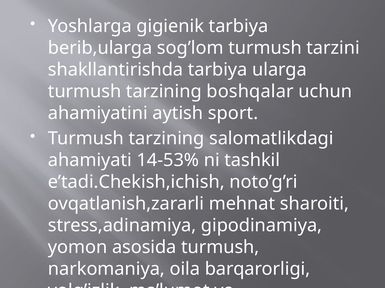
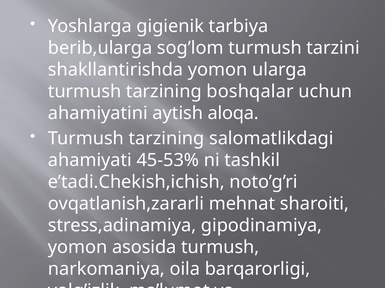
shakllantirishda tarbiya: tarbiya -> yomon
sport: sport -> aloqa
14-53%: 14-53% -> 45-53%
